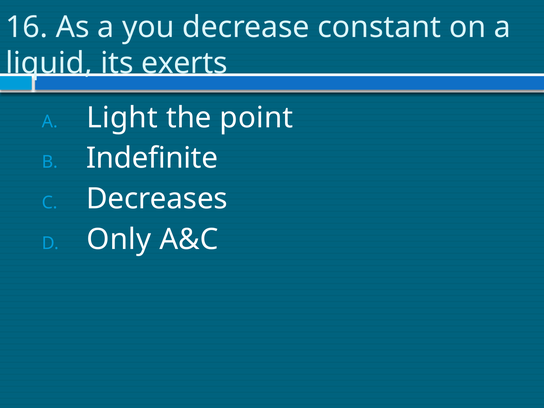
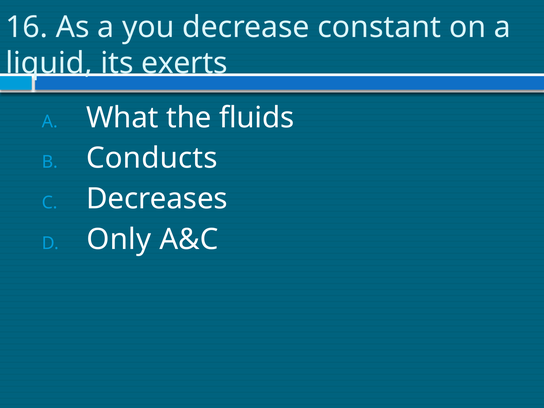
Light: Light -> What
point: point -> fluids
Indefinite: Indefinite -> Conducts
